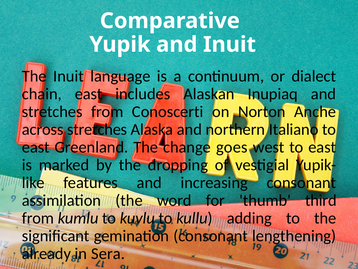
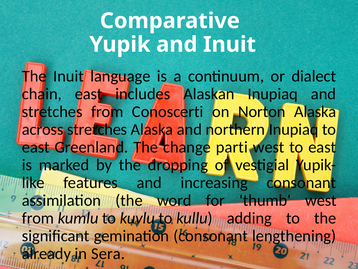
Norton Anche: Anche -> Alaska
northern Italiano: Italiano -> Inupiaq
goes: goes -> parti
thumb third: third -> west
